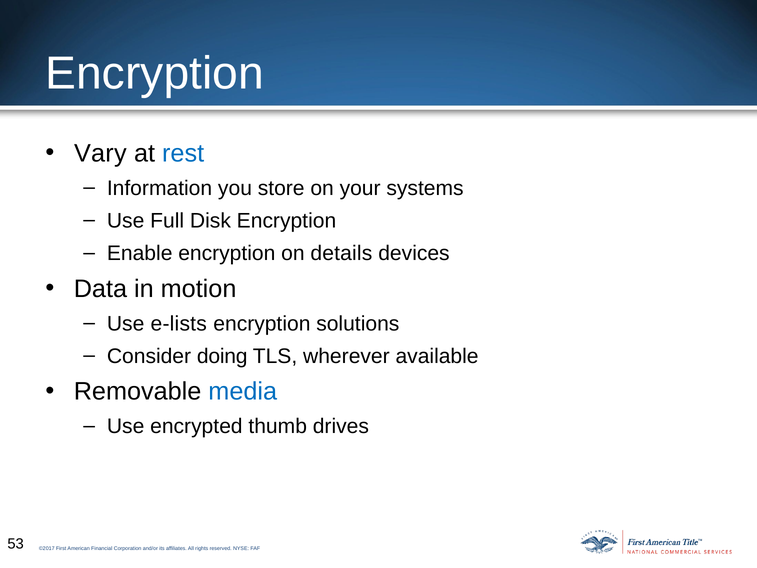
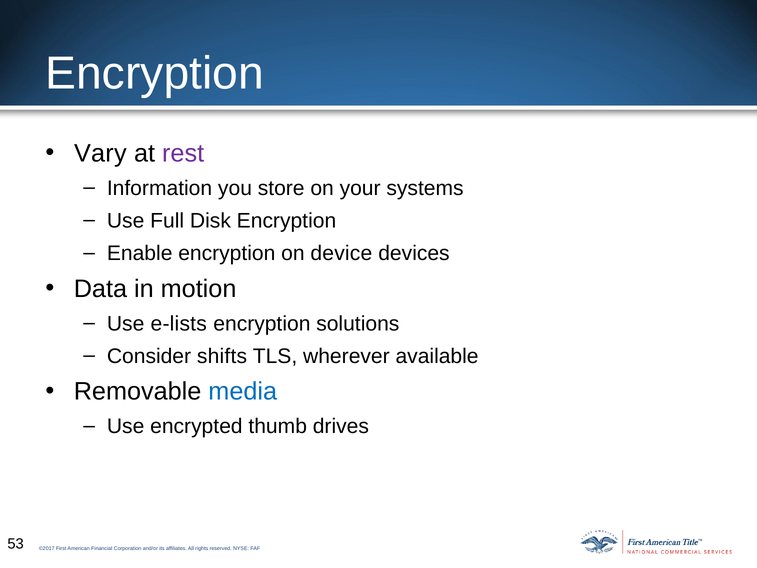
rest colour: blue -> purple
details: details -> device
doing: doing -> shifts
